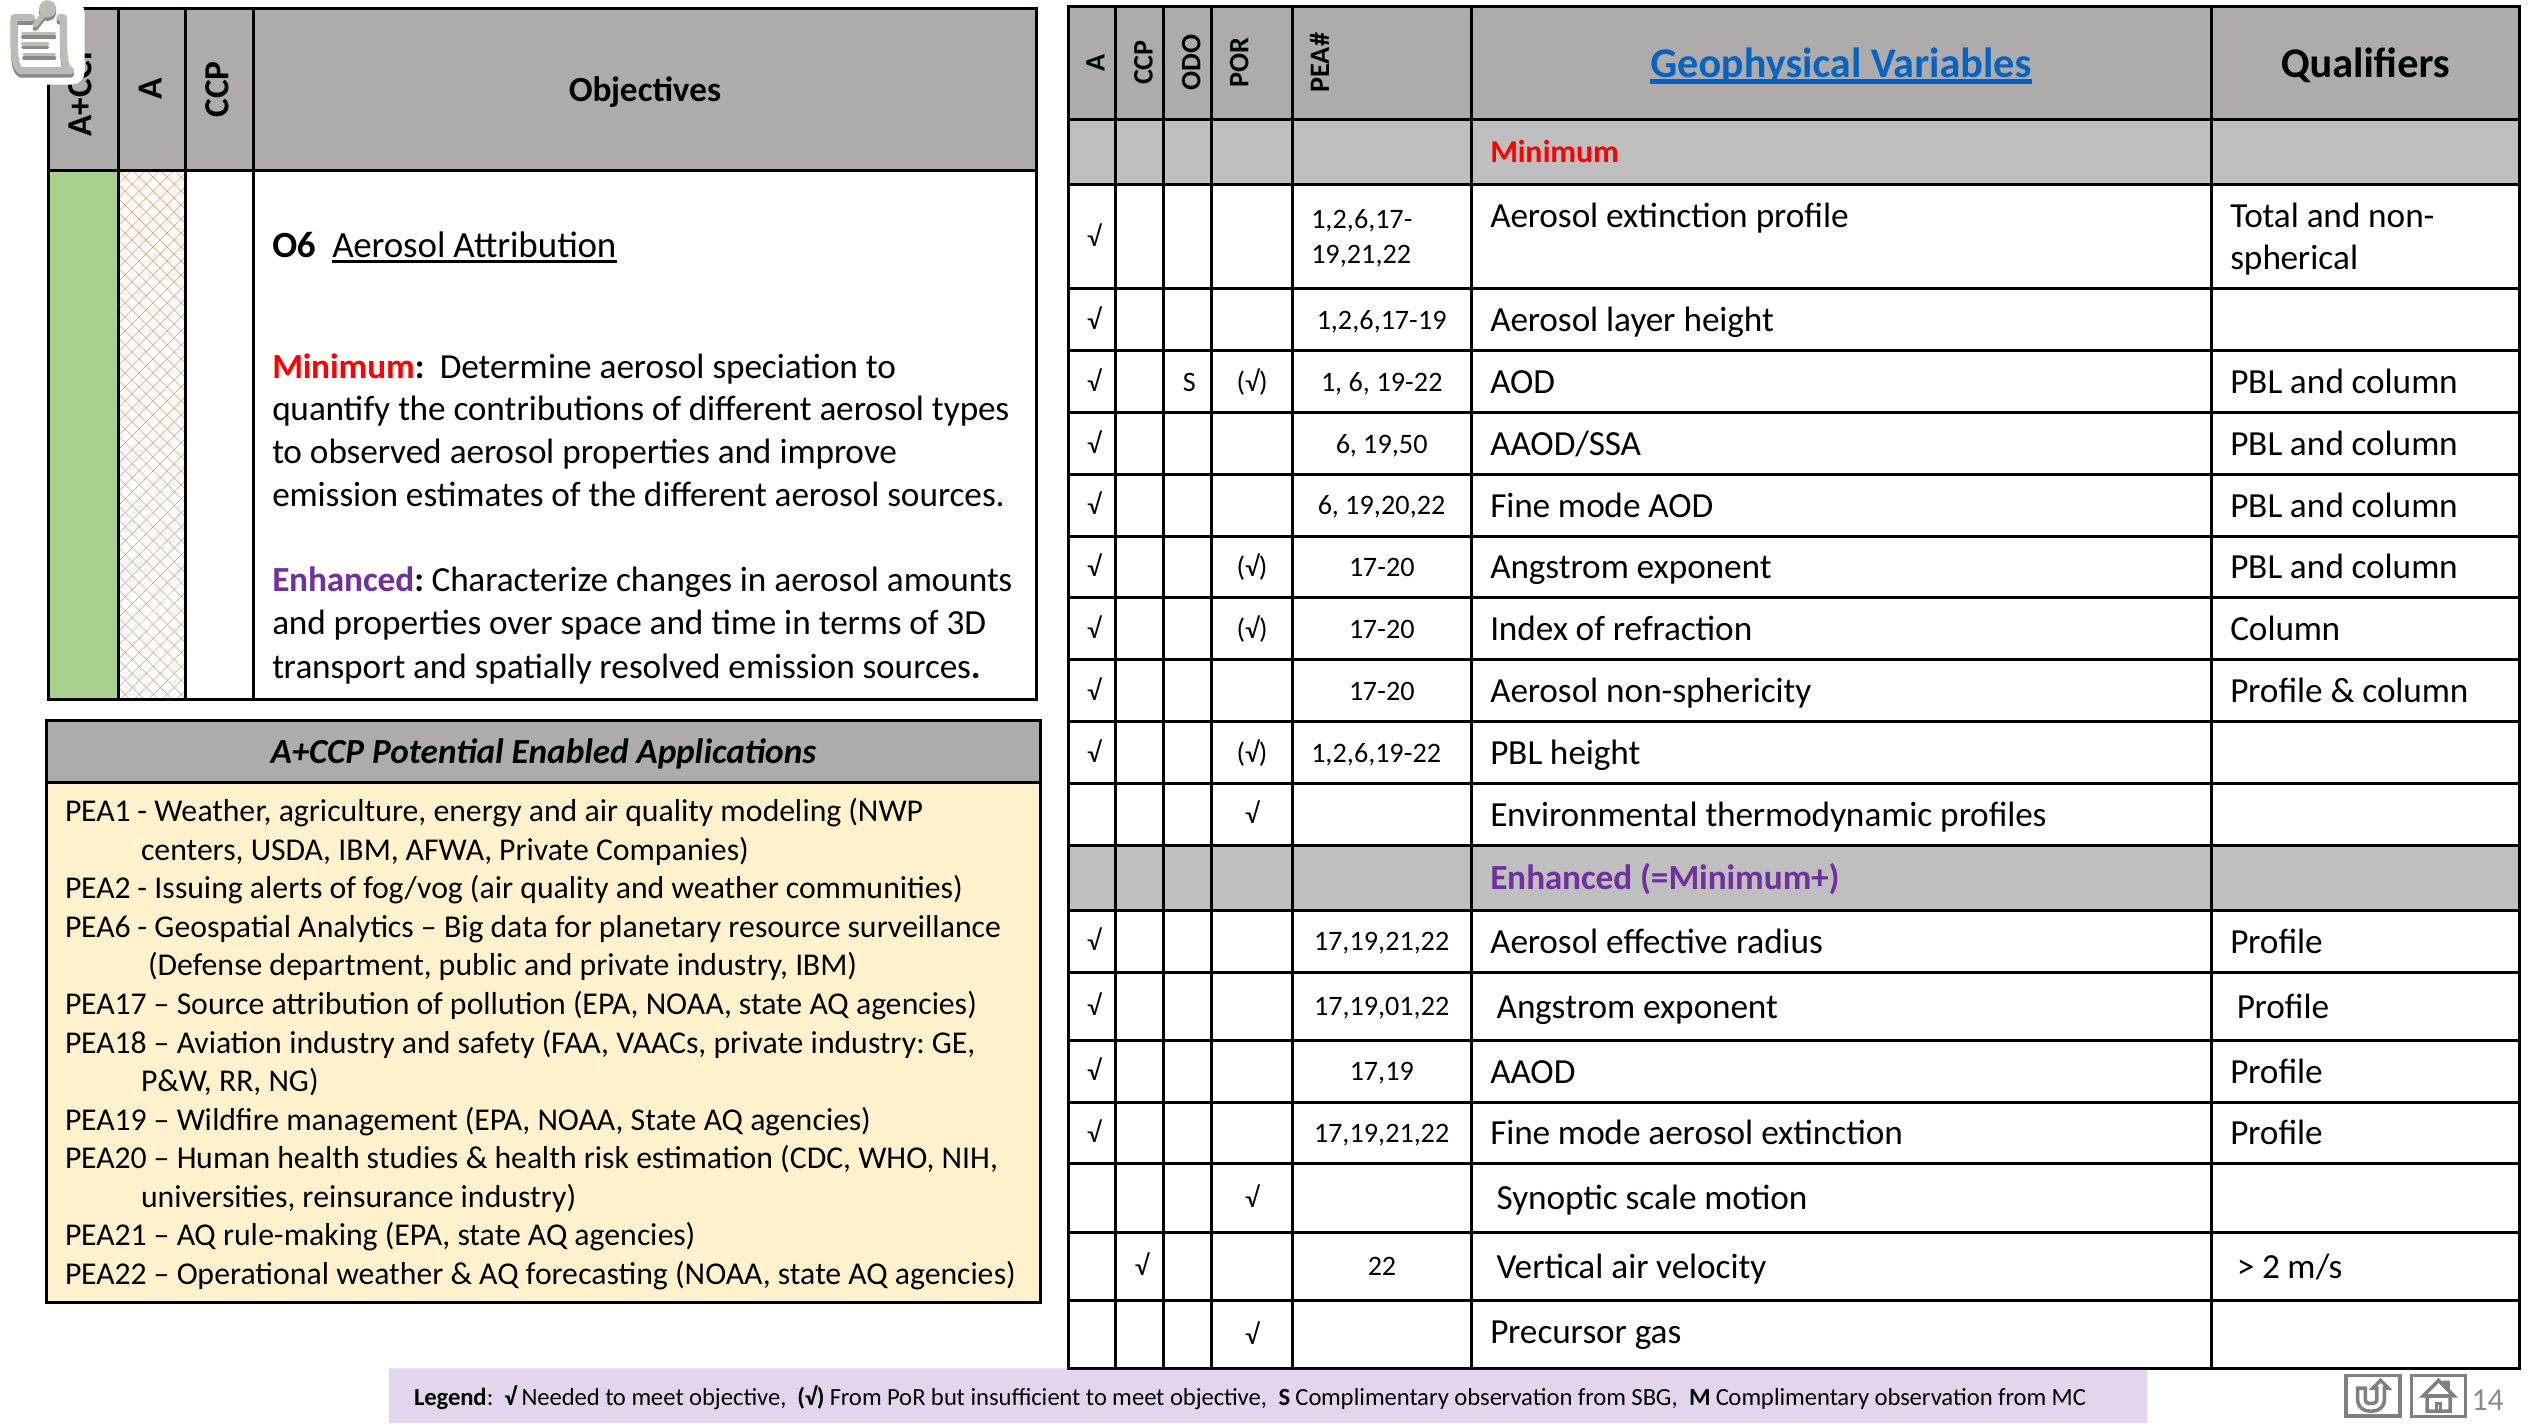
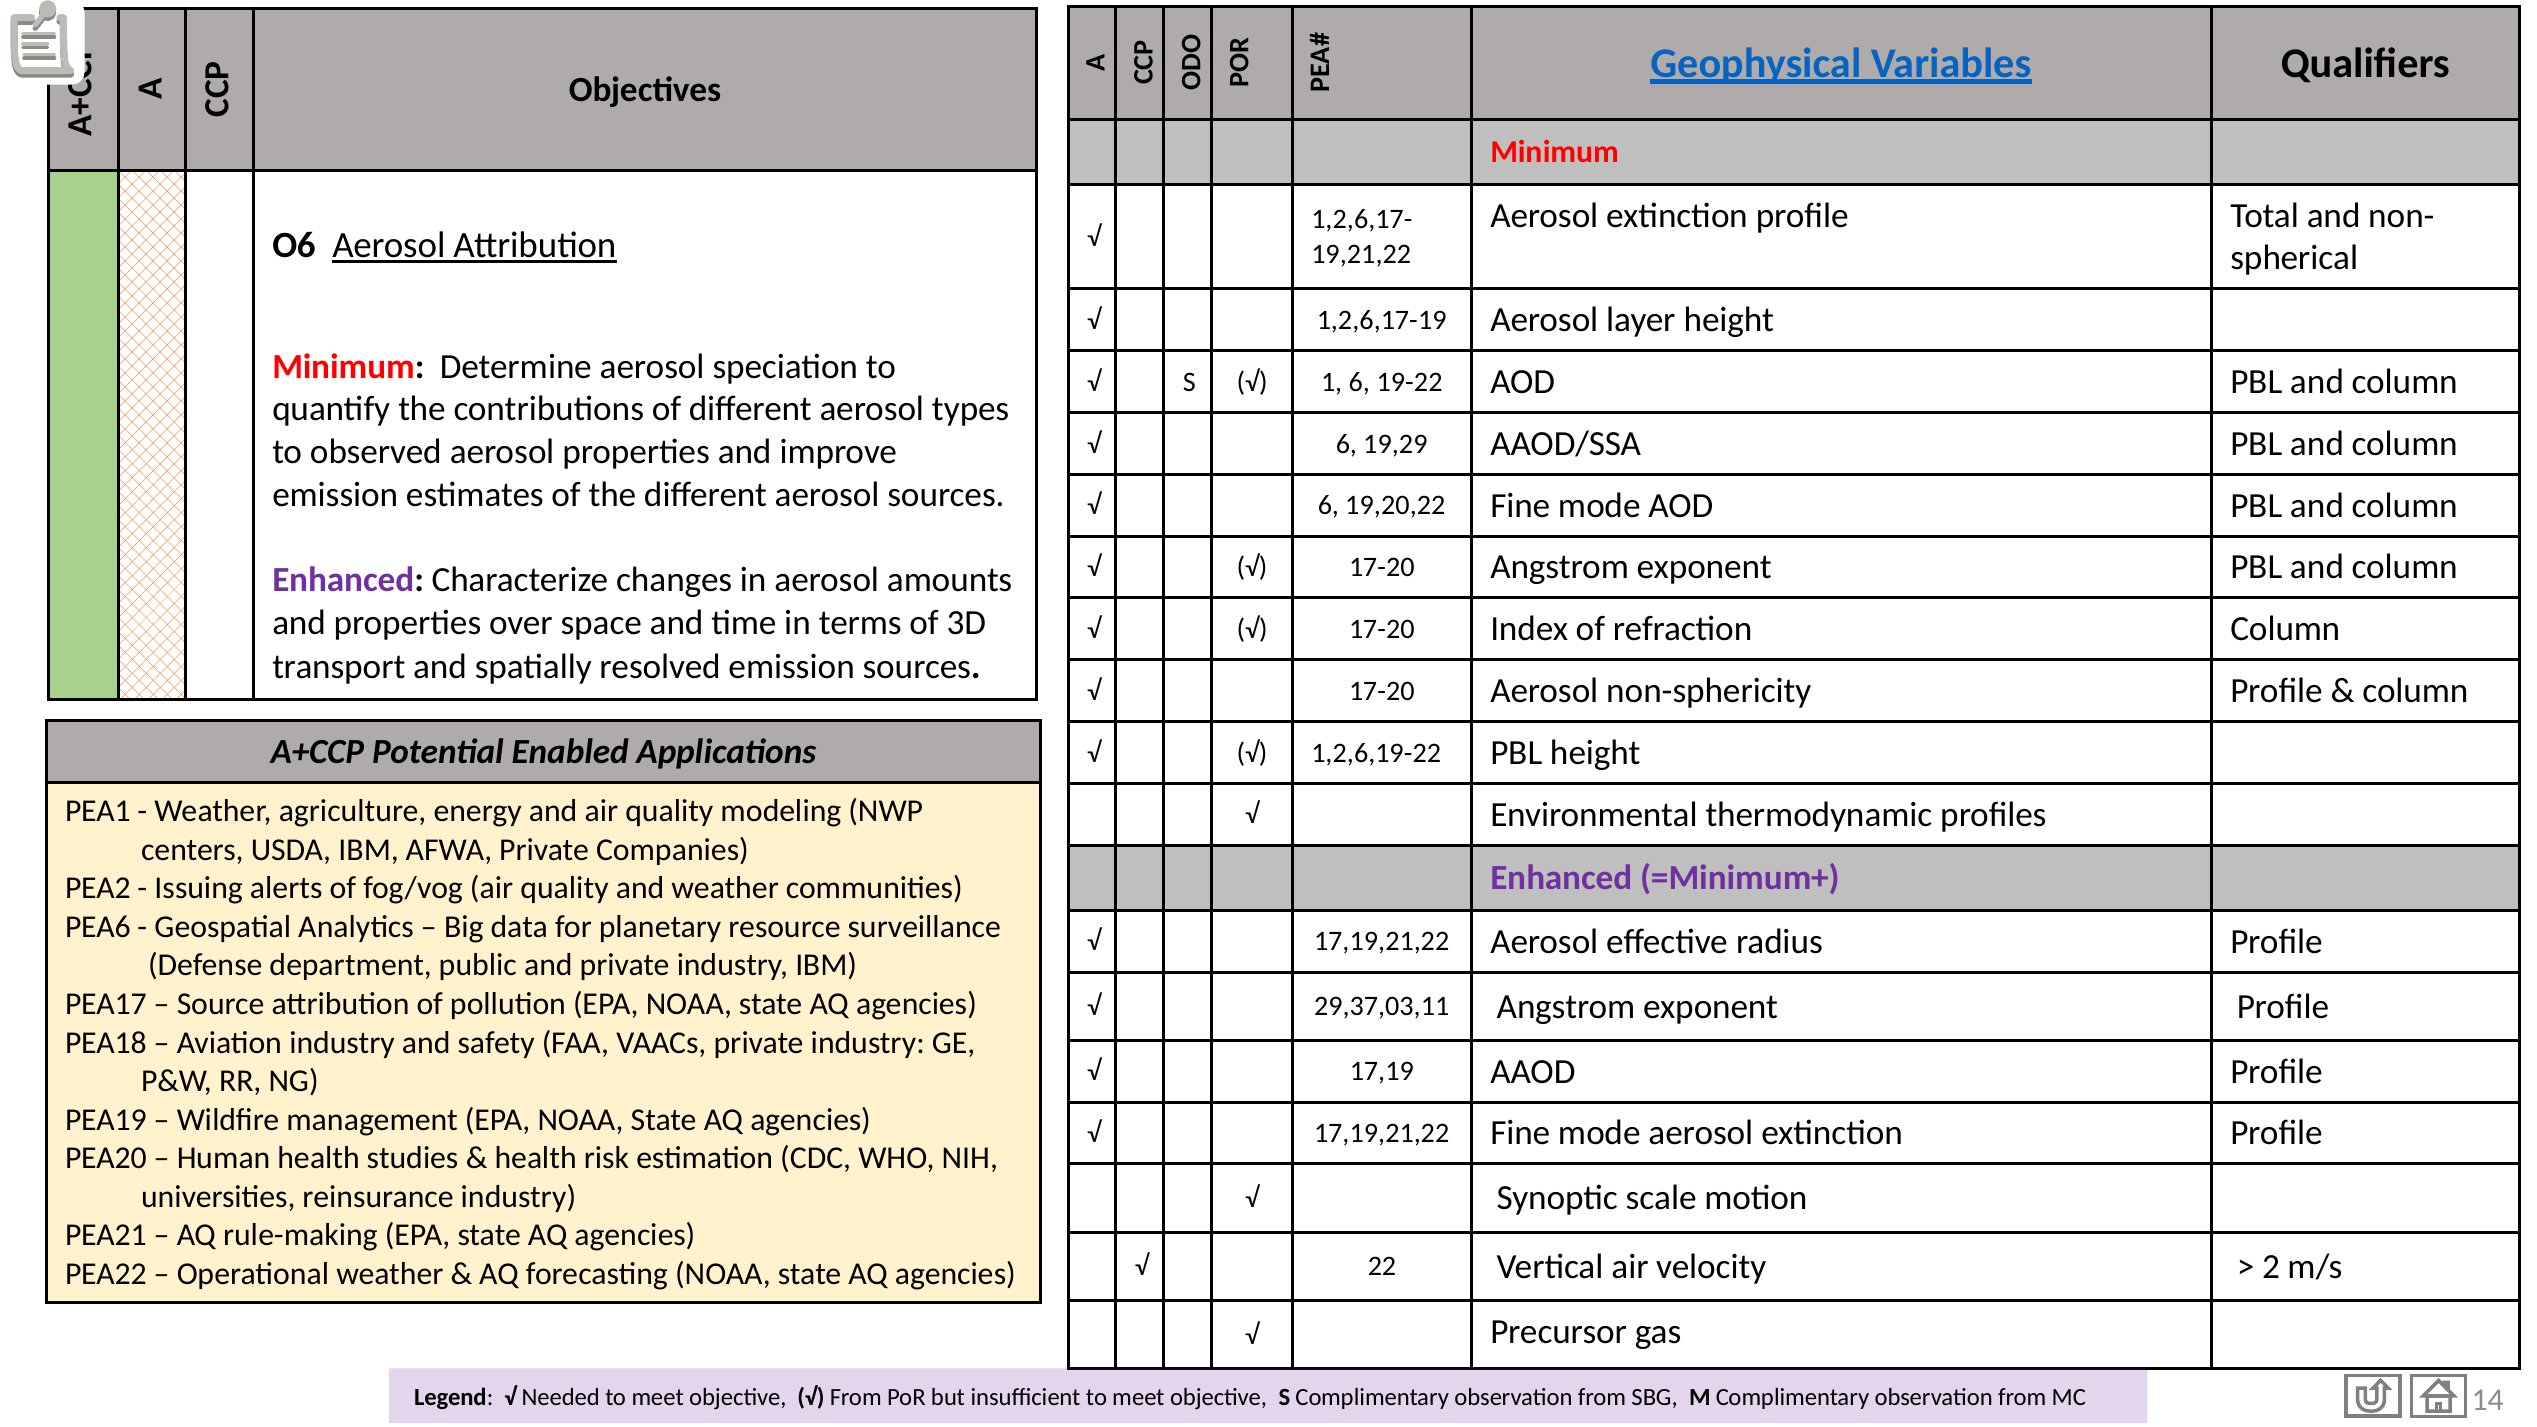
19,50: 19,50 -> 19,29
17,19,01,22: 17,19,01,22 -> 29,37,03,11
